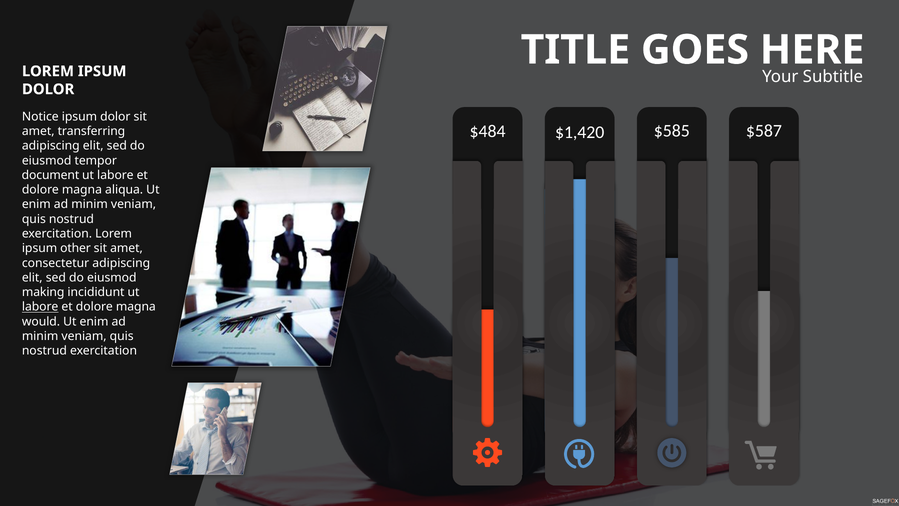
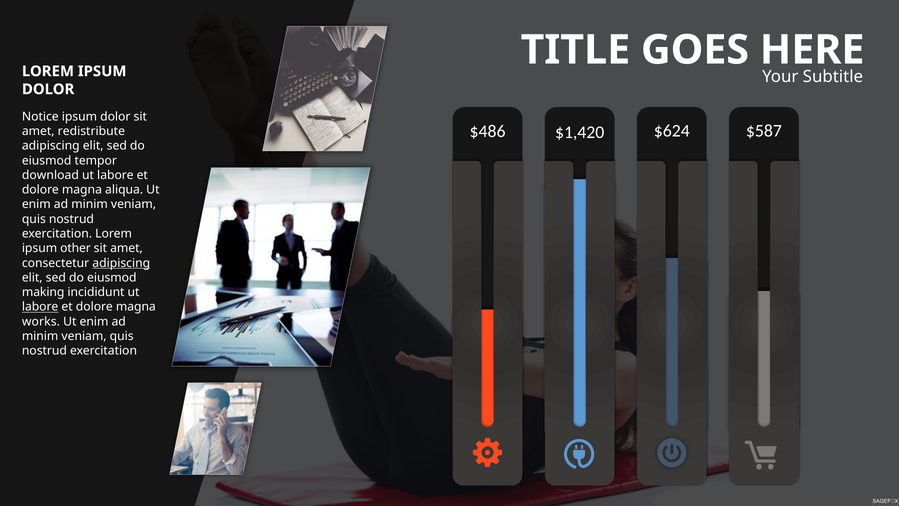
$484: $484 -> $486
$585: $585 -> $624
transferring: transferring -> redistribute
document: document -> download
adipiscing at (121, 263) underline: none -> present
would: would -> works
